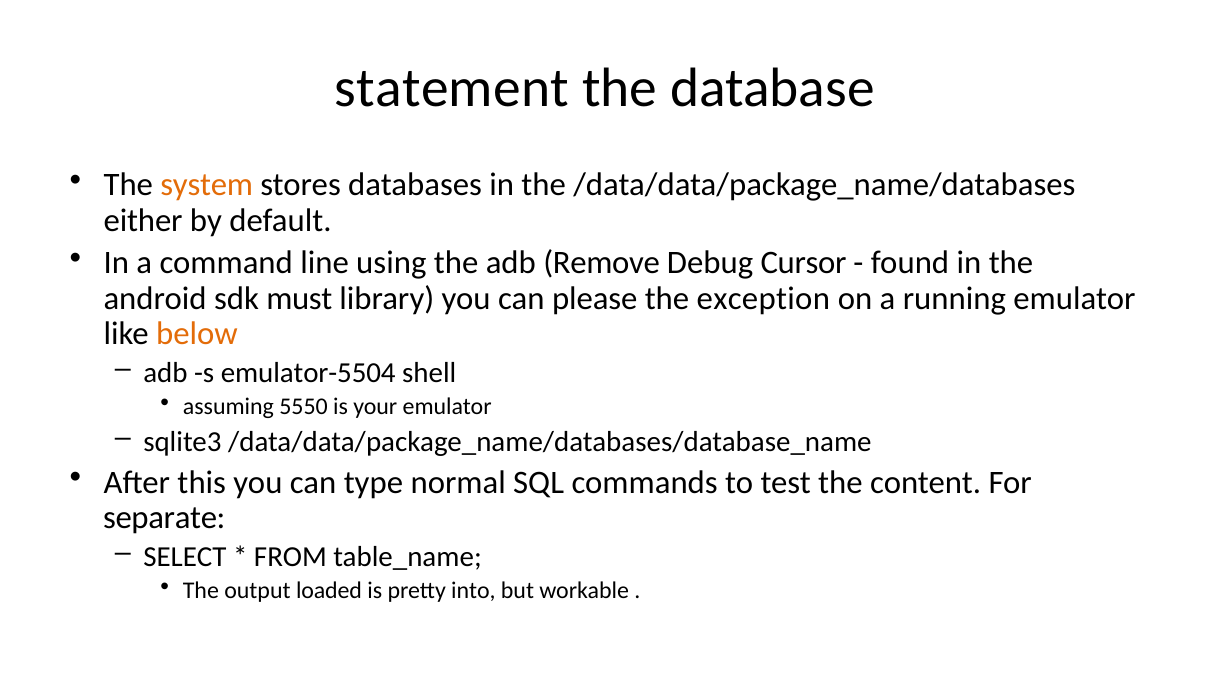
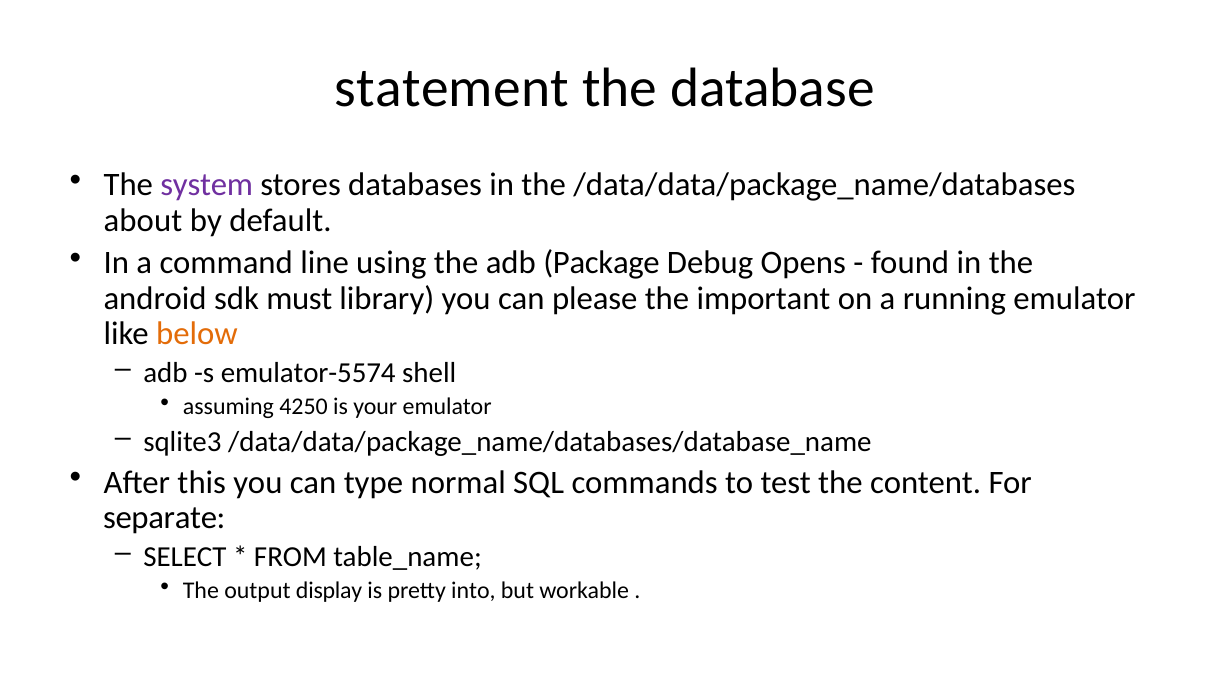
system colour: orange -> purple
either: either -> about
Remove: Remove -> Package
Cursor: Cursor -> Opens
exception: exception -> important
emulator-5504: emulator-5504 -> emulator-5574
5550: 5550 -> 4250
loaded: loaded -> display
